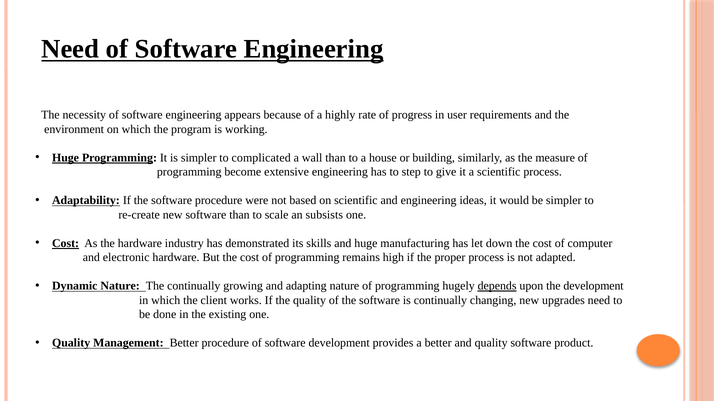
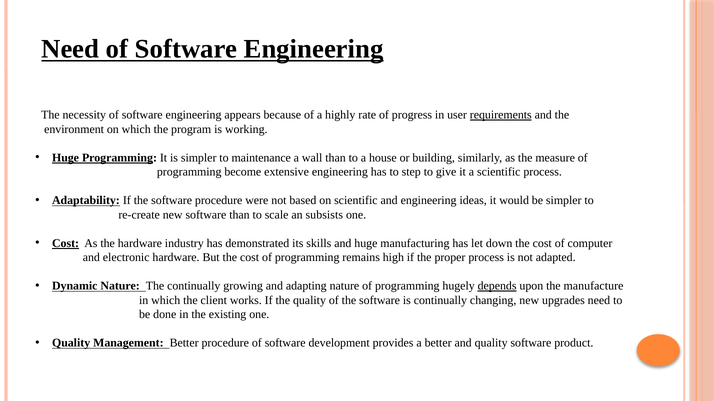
requirements underline: none -> present
complicated: complicated -> maintenance
the development: development -> manufacture
